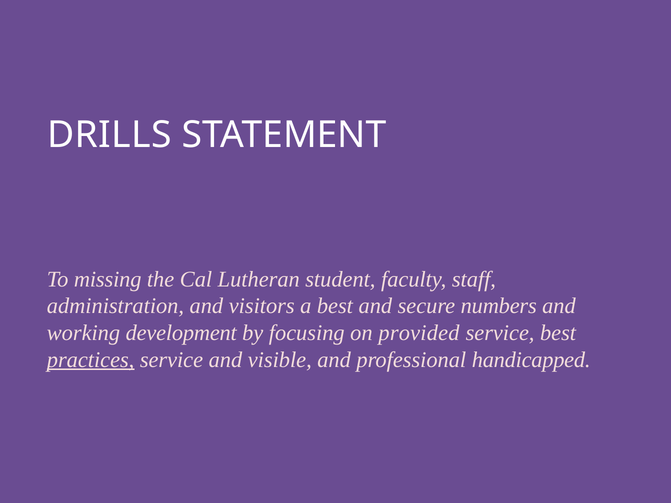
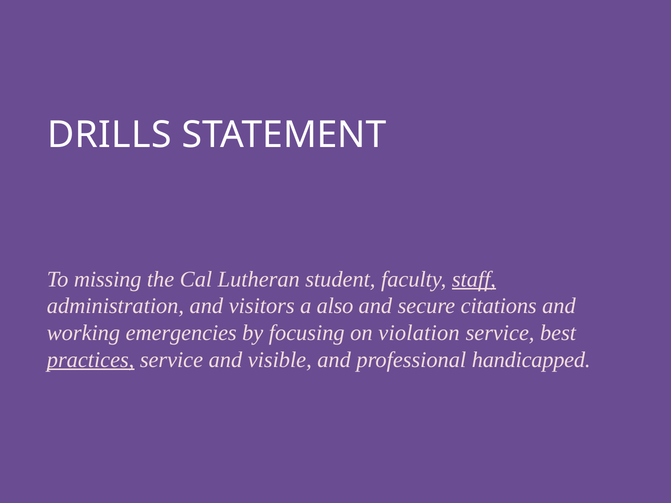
staff underline: none -> present
a best: best -> also
numbers: numbers -> citations
development: development -> emergencies
provided: provided -> violation
